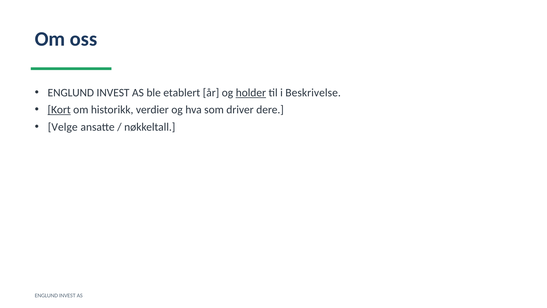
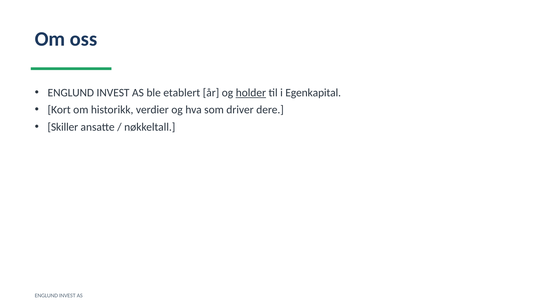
Beskrivelse: Beskrivelse -> Egenkapital
Kort underline: present -> none
Velge: Velge -> Skiller
